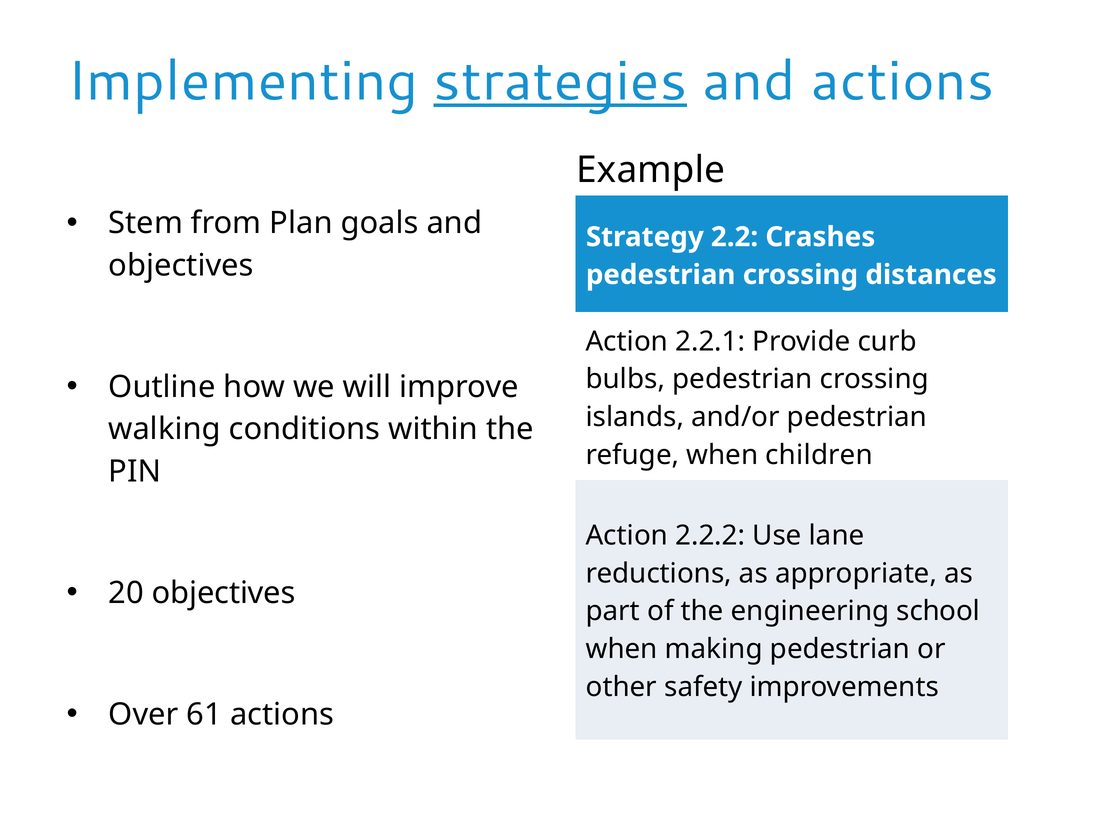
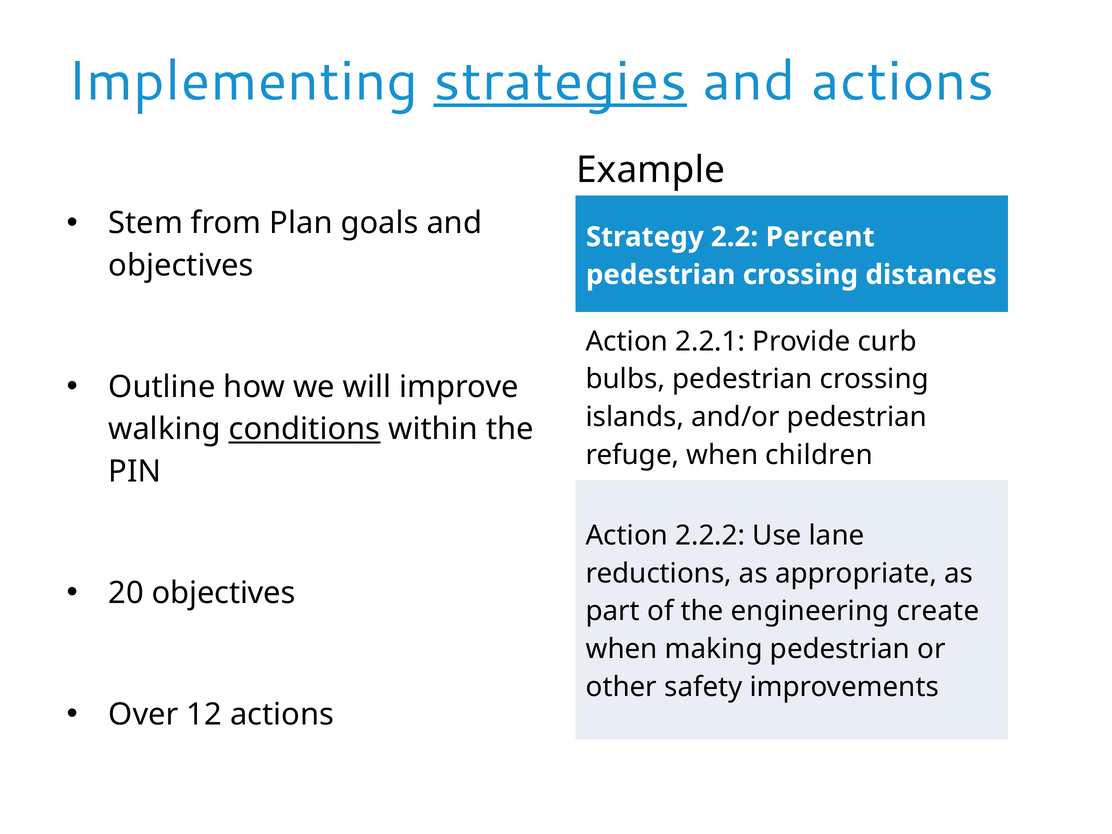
Crashes: Crashes -> Percent
conditions underline: none -> present
school: school -> create
61: 61 -> 12
